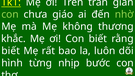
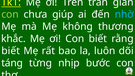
giáo: giáo -> giúp
nhờ colour: light green -> light blue
hình: hình -> táng
